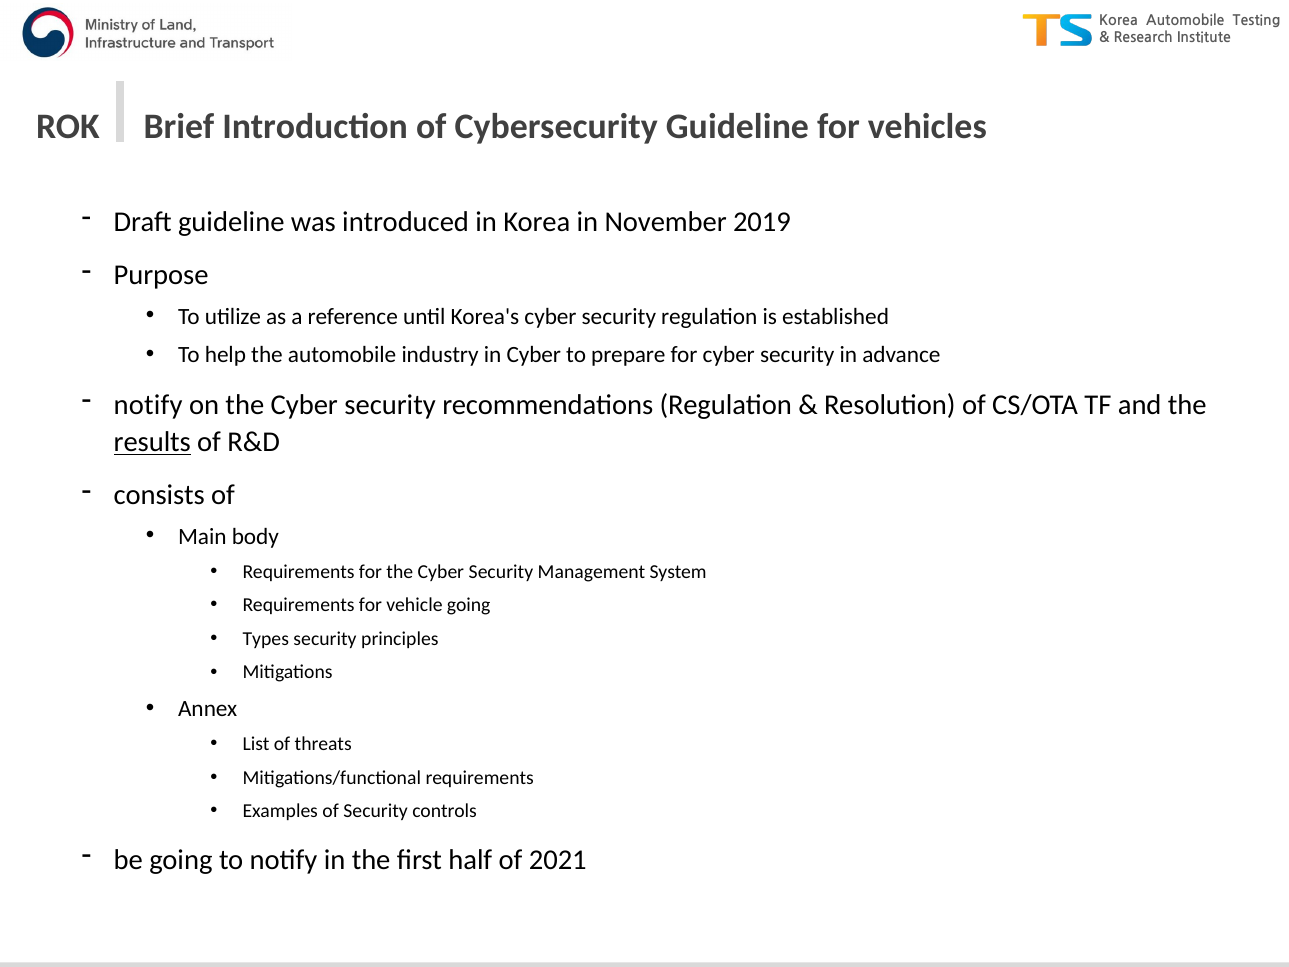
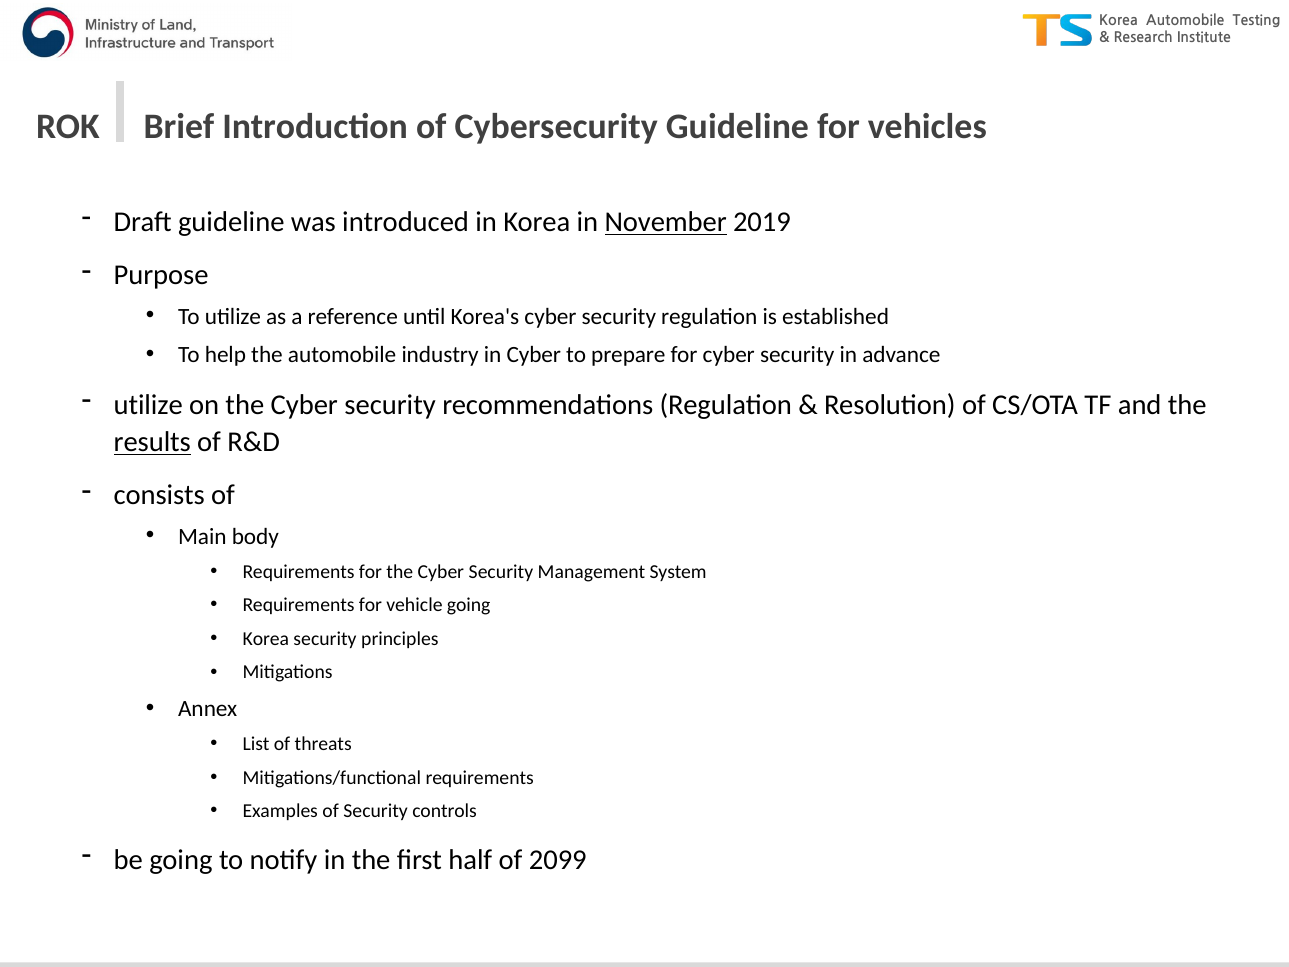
November underline: none -> present
notify at (148, 405): notify -> utilize
Types at (266, 639): Types -> Korea
2021: 2021 -> 2099
